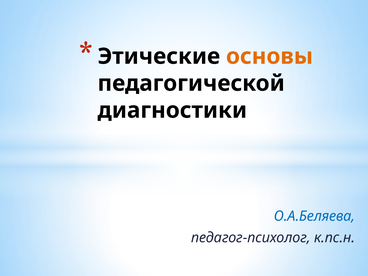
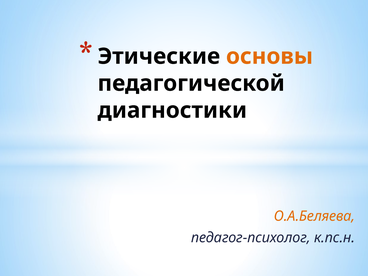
О.А.Беляева colour: blue -> orange
